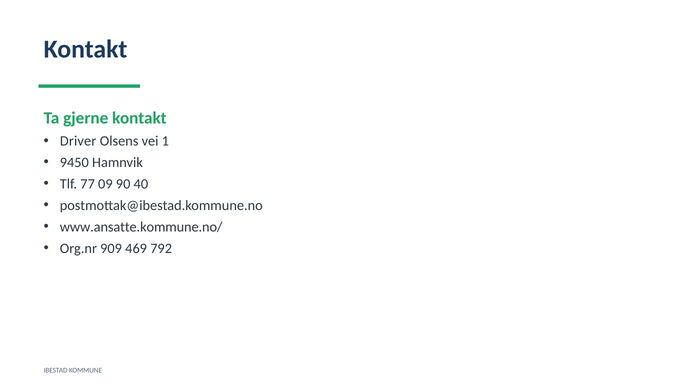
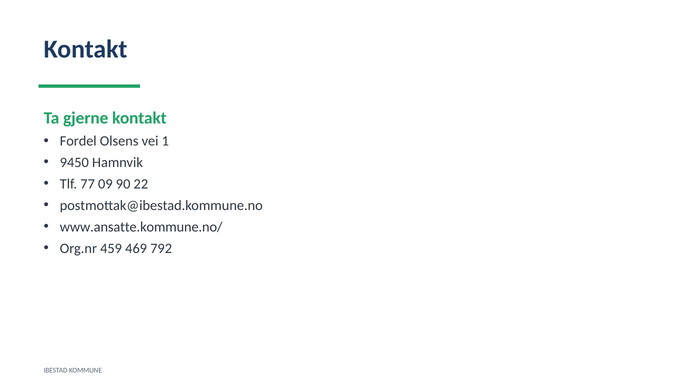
Driver: Driver -> Fordel
40: 40 -> 22
909: 909 -> 459
